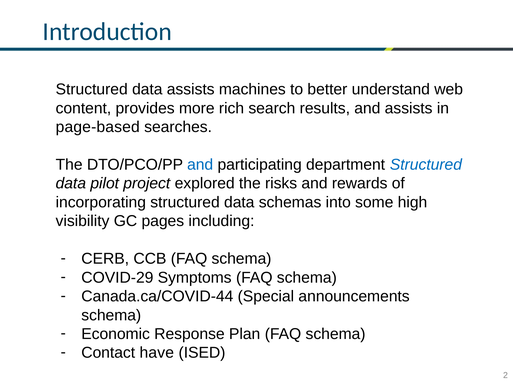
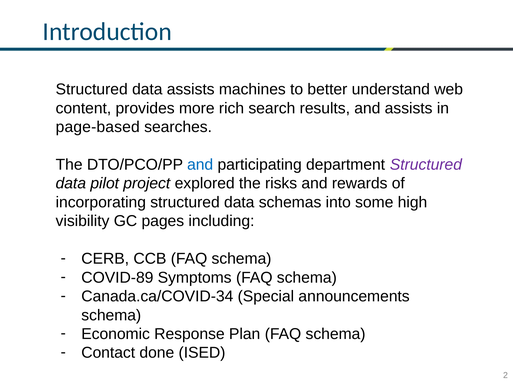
Structured at (426, 165) colour: blue -> purple
COVID-29: COVID-29 -> COVID-89
Canada.ca/COVID-44: Canada.ca/COVID-44 -> Canada.ca/COVID-34
have: have -> done
